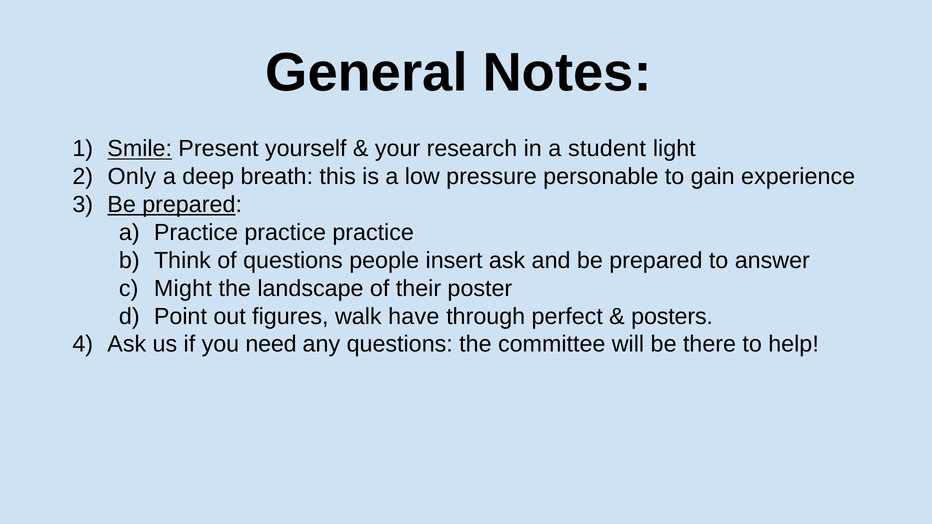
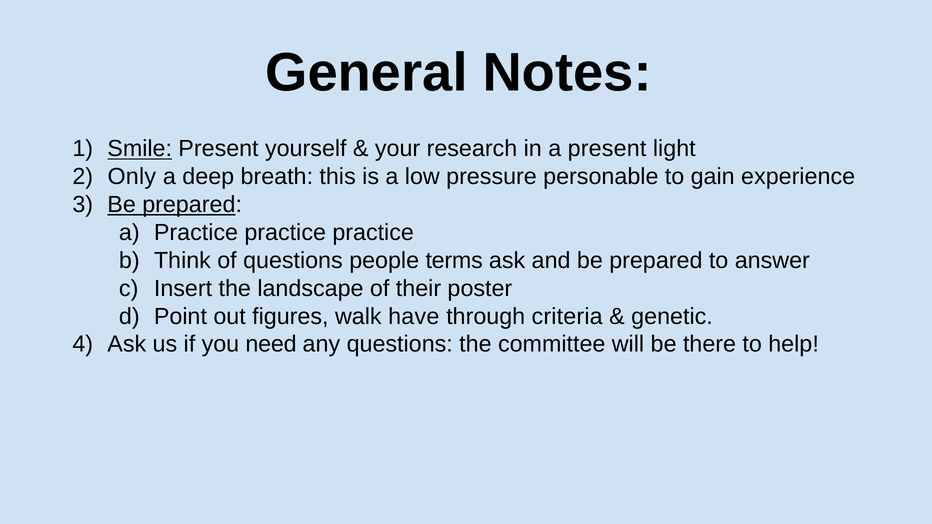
a student: student -> present
insert: insert -> terms
Might: Might -> Insert
perfect: perfect -> criteria
posters: posters -> genetic
